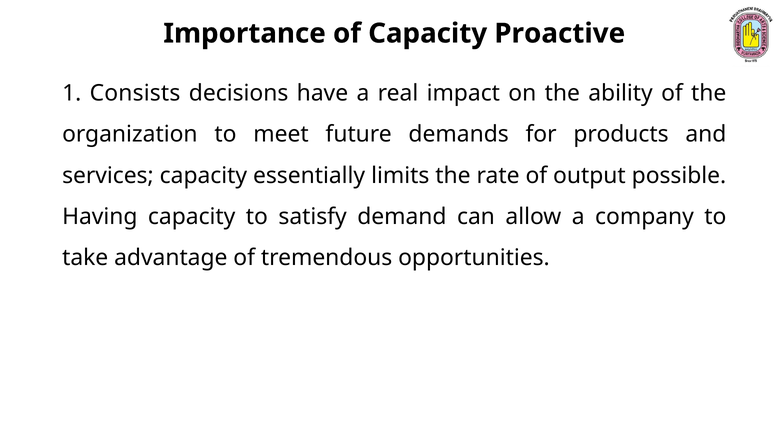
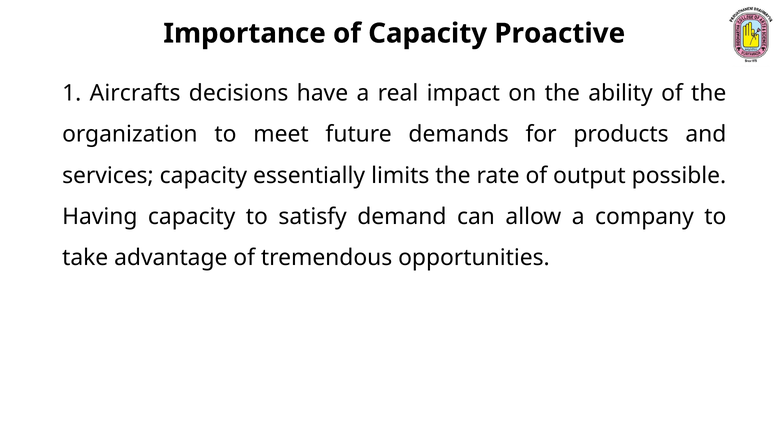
Consists: Consists -> Aircrafts
